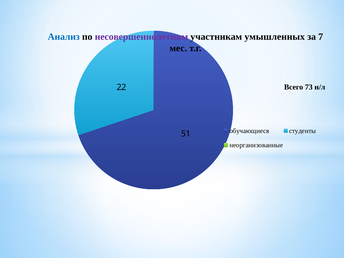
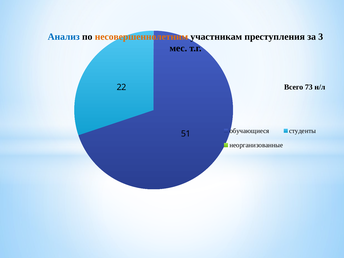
несовершеннолетним colour: purple -> orange
умышленных: умышленных -> преступления
7: 7 -> 3
